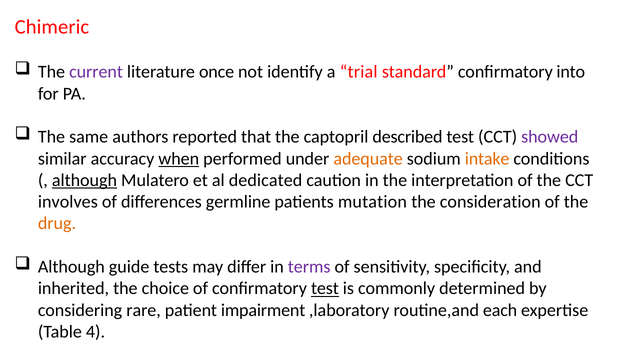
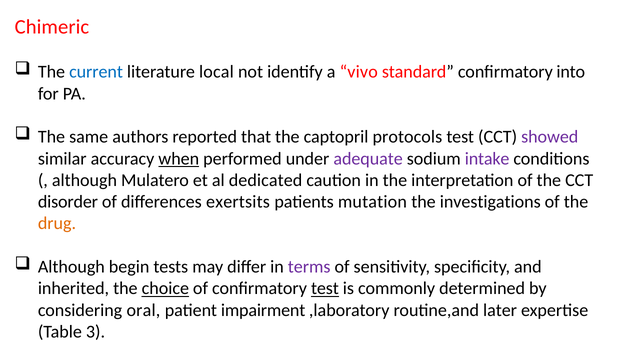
current colour: purple -> blue
once: once -> local
trial: trial -> vivo
described: described -> protocols
adequate colour: orange -> purple
intake colour: orange -> purple
although at (84, 180) underline: present -> none
involves: involves -> disorder
germline: germline -> exertsits
consideration: consideration -> investigations
guide: guide -> begin
choice underline: none -> present
rare: rare -> oral
each: each -> later
4: 4 -> 3
